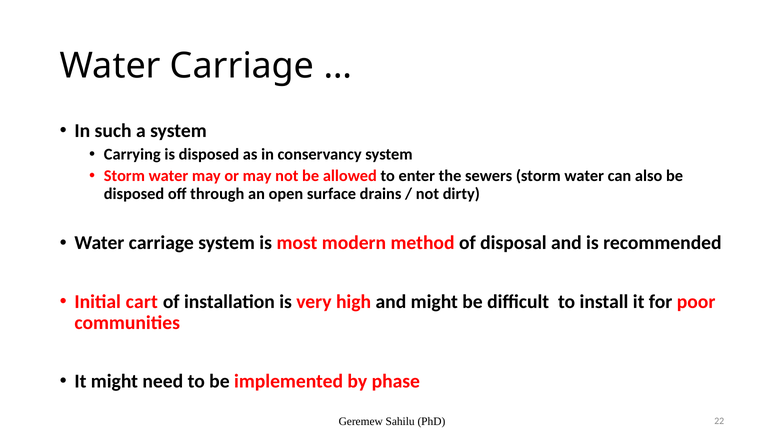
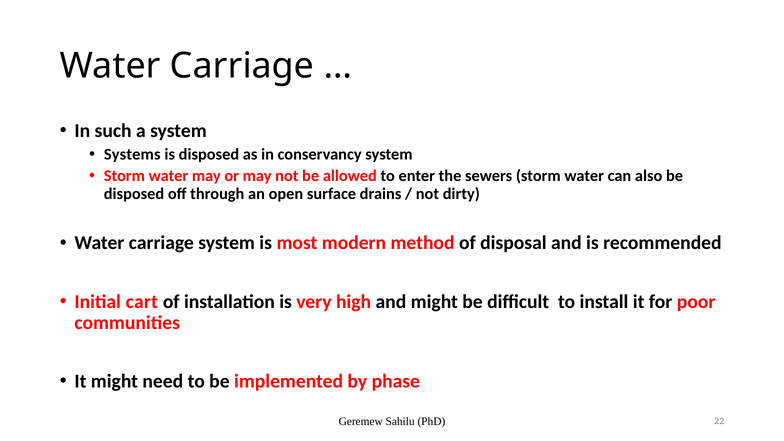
Carrying: Carrying -> Systems
